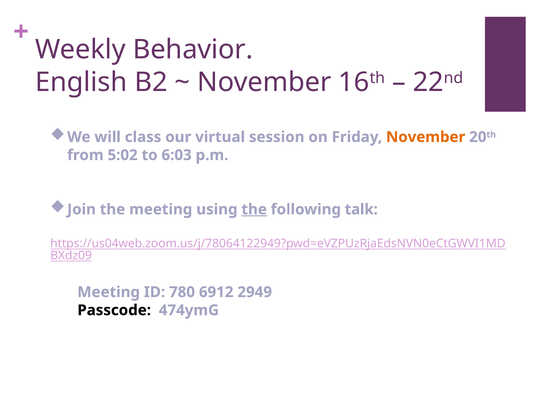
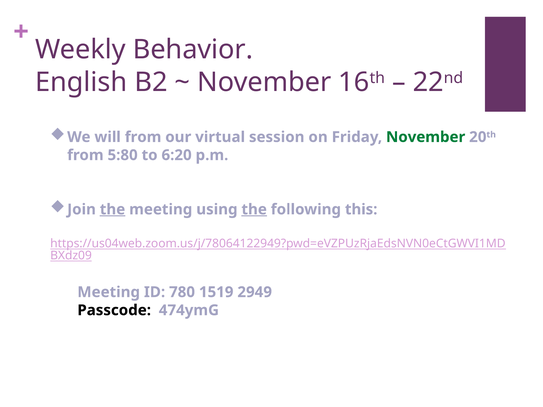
will class: class -> from
November at (426, 137) colour: orange -> green
5:02: 5:02 -> 5:80
6:03: 6:03 -> 6:20
the at (113, 210) underline: none -> present
talk: talk -> this
6912: 6912 -> 1519
